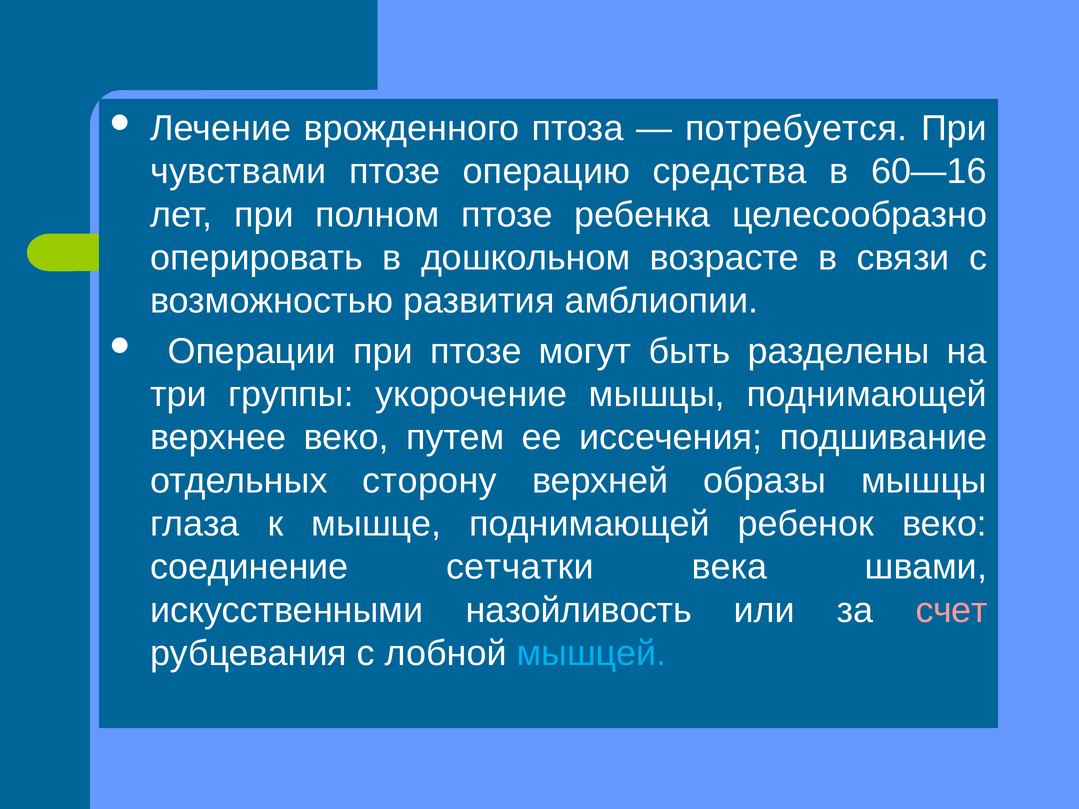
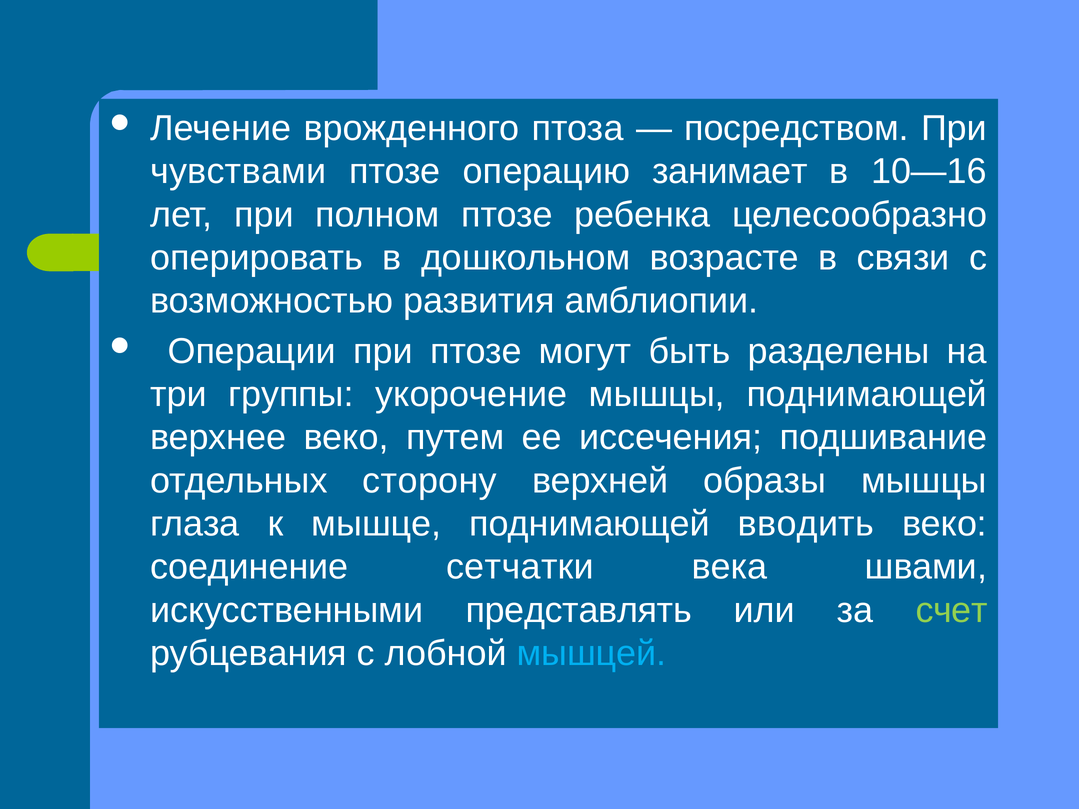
потребуется: потребуется -> посредством
средства: средства -> занимает
60—16: 60—16 -> 10—16
ребенок: ребенок -> вводить
назойливость: назойливость -> представлять
счет colour: pink -> light green
